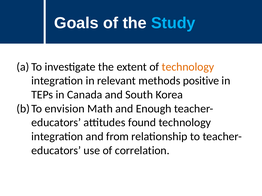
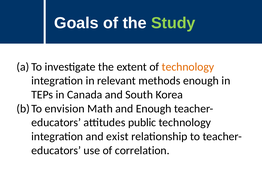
Study colour: light blue -> light green
methods positive: positive -> enough
found: found -> public
from: from -> exist
